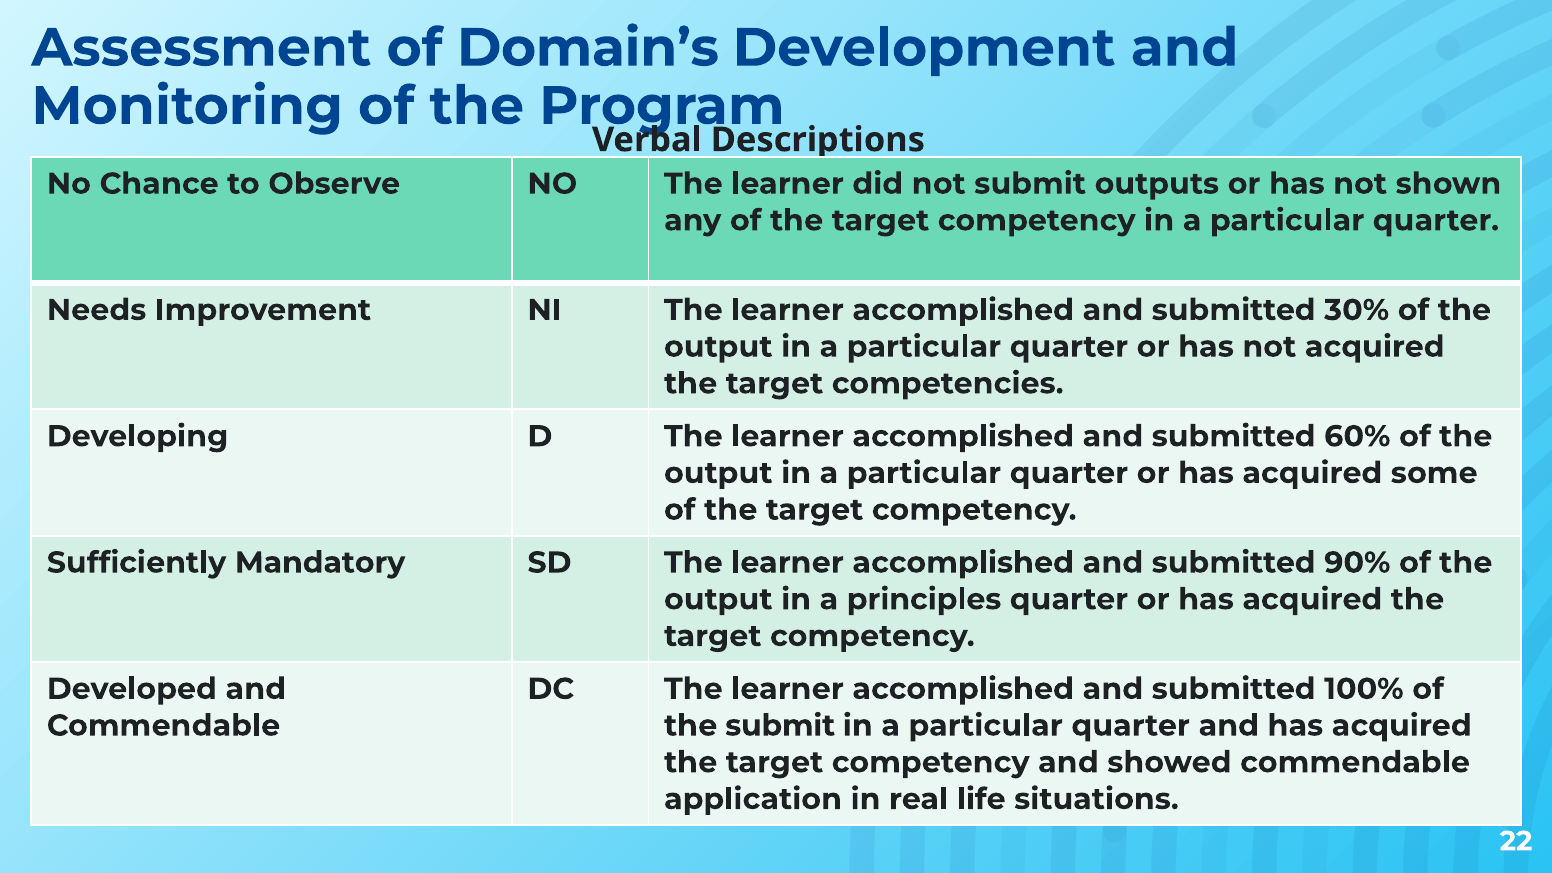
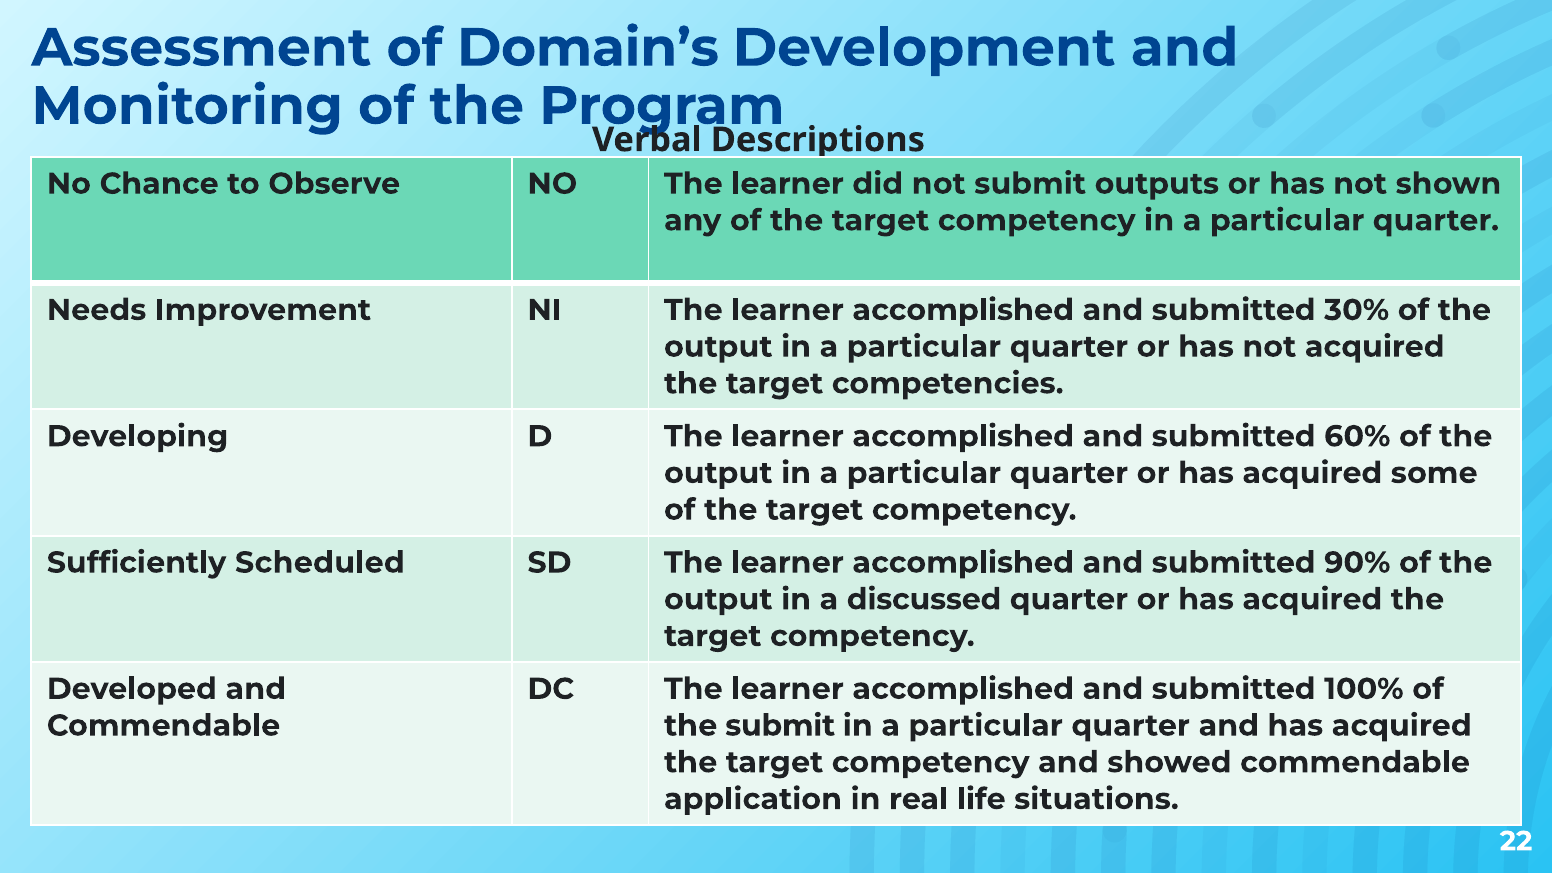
Mandatory: Mandatory -> Scheduled
principles: principles -> discussed
